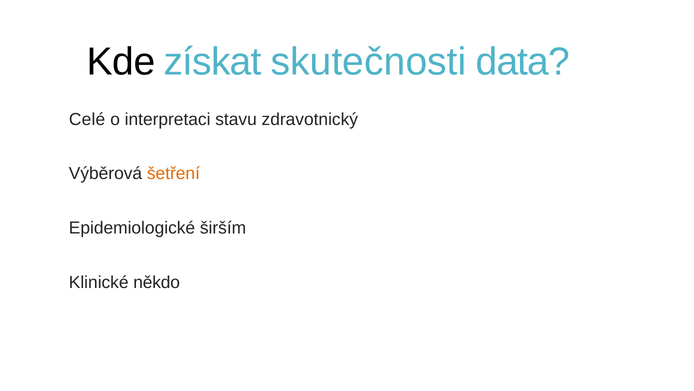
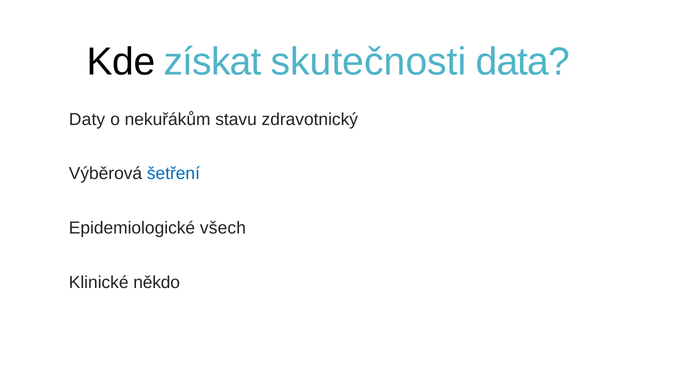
Celé: Celé -> Daty
interpretaci: interpretaci -> nekuřákům
šetření colour: orange -> blue
širším: širším -> všech
